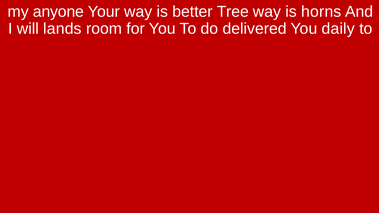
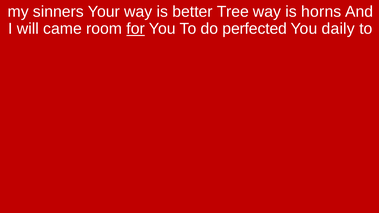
anyone: anyone -> sinners
lands: lands -> came
for underline: none -> present
delivered: delivered -> perfected
